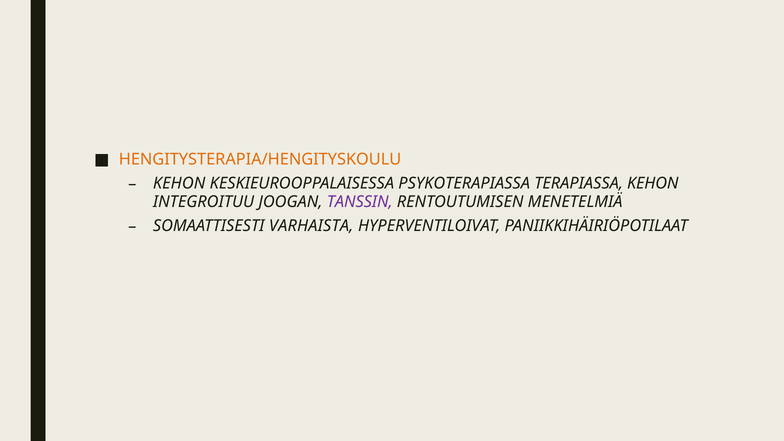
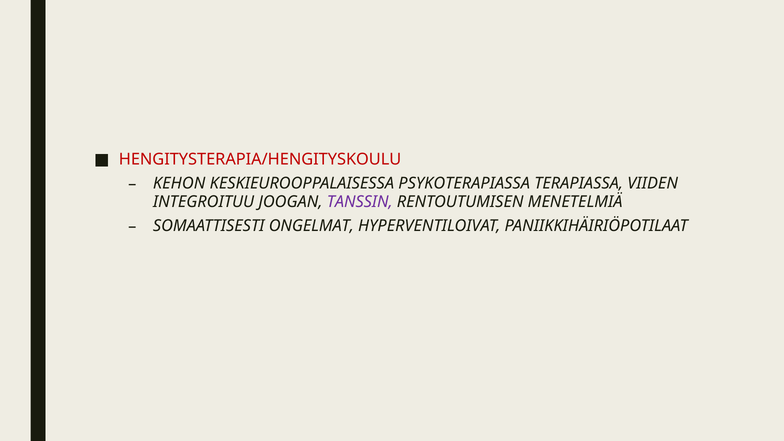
HENGITYSTERAPIA/HENGITYSKOULU colour: orange -> red
TERAPIASSA KEHON: KEHON -> VIIDEN
VARHAISTA: VARHAISTA -> ONGELMAT
